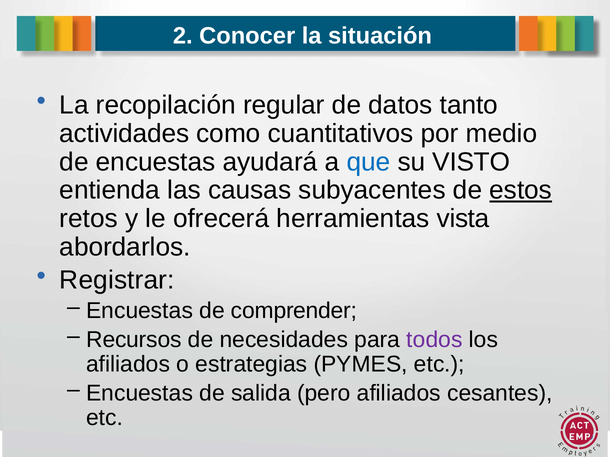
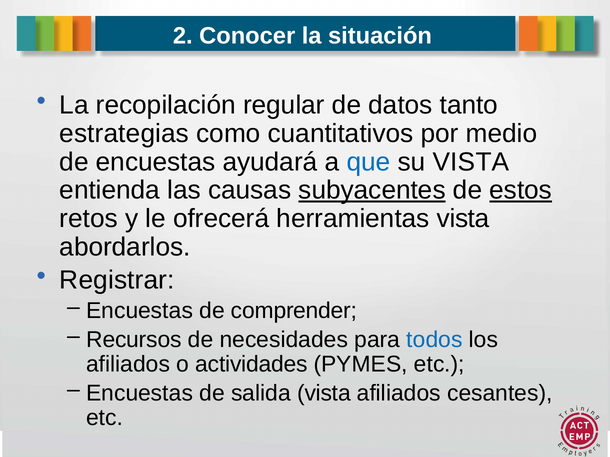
actividades: actividades -> estrategias
su VISTO: VISTO -> VISTA
subyacentes underline: none -> present
todos colour: purple -> blue
estrategias: estrategias -> actividades
salida pero: pero -> vista
